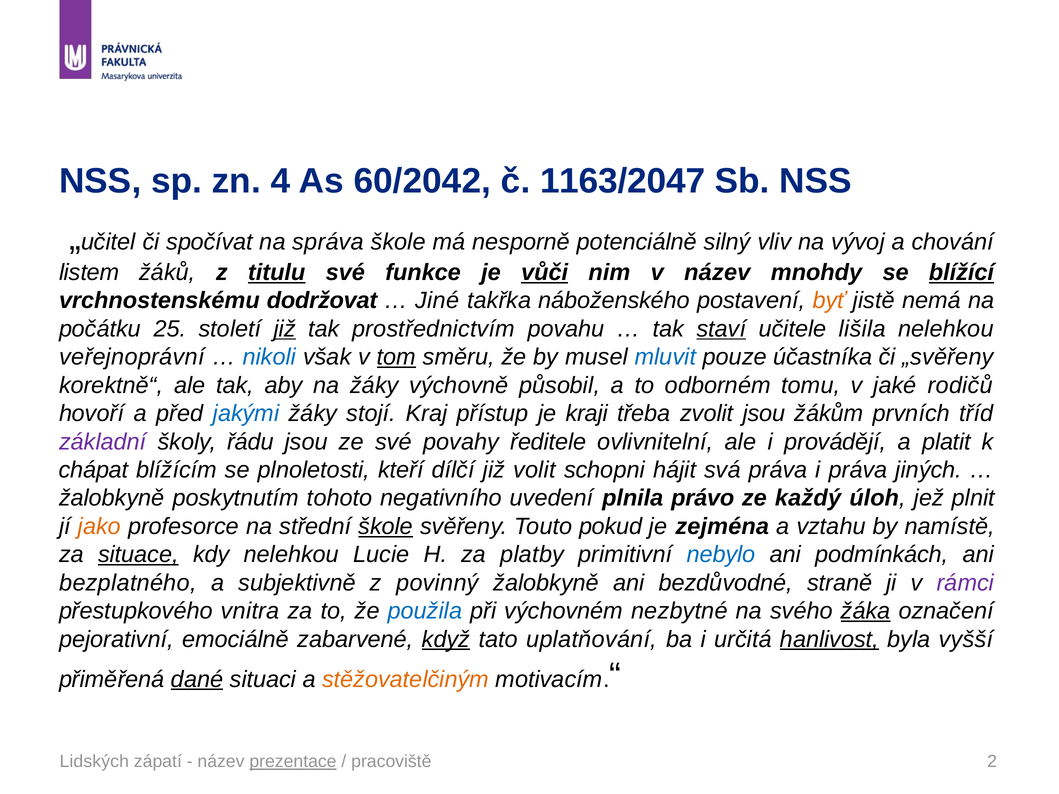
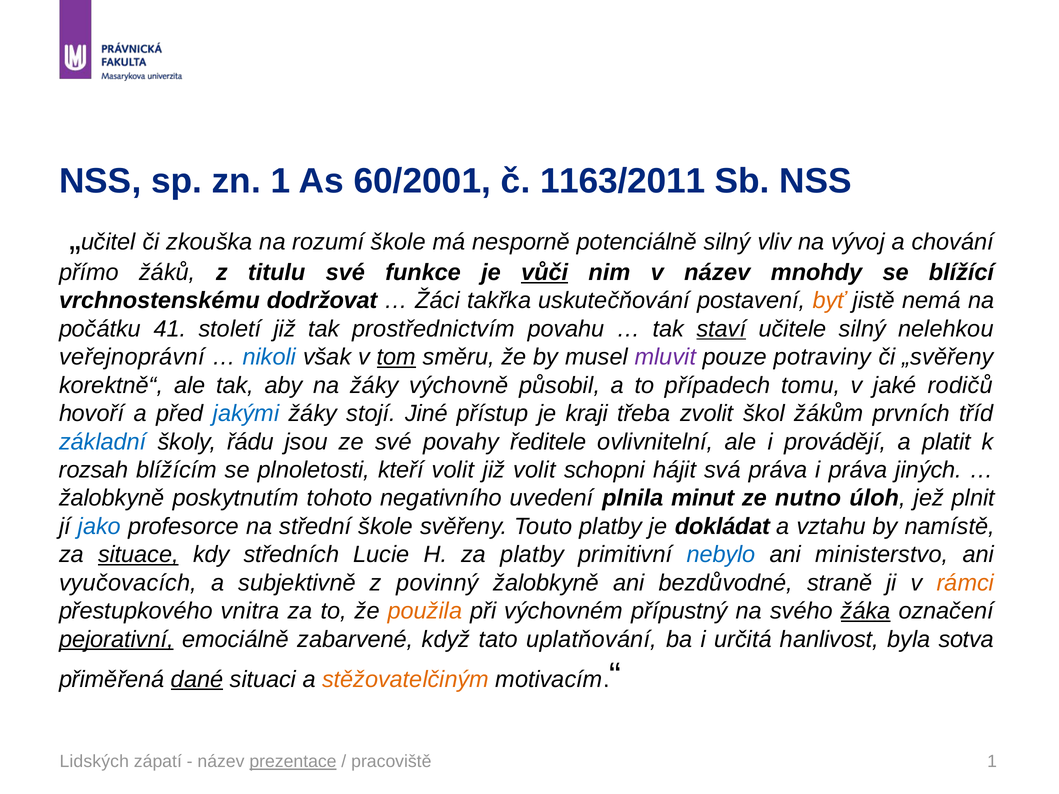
zn 4: 4 -> 1
60/2042: 60/2042 -> 60/2001
1163/2047: 1163/2047 -> 1163/2011
spočívat: spočívat -> zkouška
správa: správa -> rozumí
listem: listem -> přímo
titulu underline: present -> none
blížící underline: present -> none
Jiné: Jiné -> Žáci
náboženského: náboženského -> uskutečňování
25: 25 -> 41
již at (285, 329) underline: present -> none
učitele lišila: lišila -> silný
mluvit colour: blue -> purple
účastníka: účastníka -> potraviny
odborném: odborném -> případech
Kraj: Kraj -> Jiné
zvolit jsou: jsou -> škol
základní colour: purple -> blue
chápat: chápat -> rozsah
kteří dílčí: dílčí -> volit
právo: právo -> minut
každý: každý -> nutno
jako colour: orange -> blue
škole at (386, 527) underline: present -> none
Touto pokud: pokud -> platby
zejména: zejména -> dokládat
kdy nelehkou: nelehkou -> středních
podmínkách: podmínkách -> ministerstvo
bezplatného: bezplatného -> vyučovacích
rámci colour: purple -> orange
použila colour: blue -> orange
nezbytné: nezbytné -> přípustný
pejorativní underline: none -> present
když underline: present -> none
hanlivost underline: present -> none
vyšší: vyšší -> sotva
pracoviště 2: 2 -> 1
